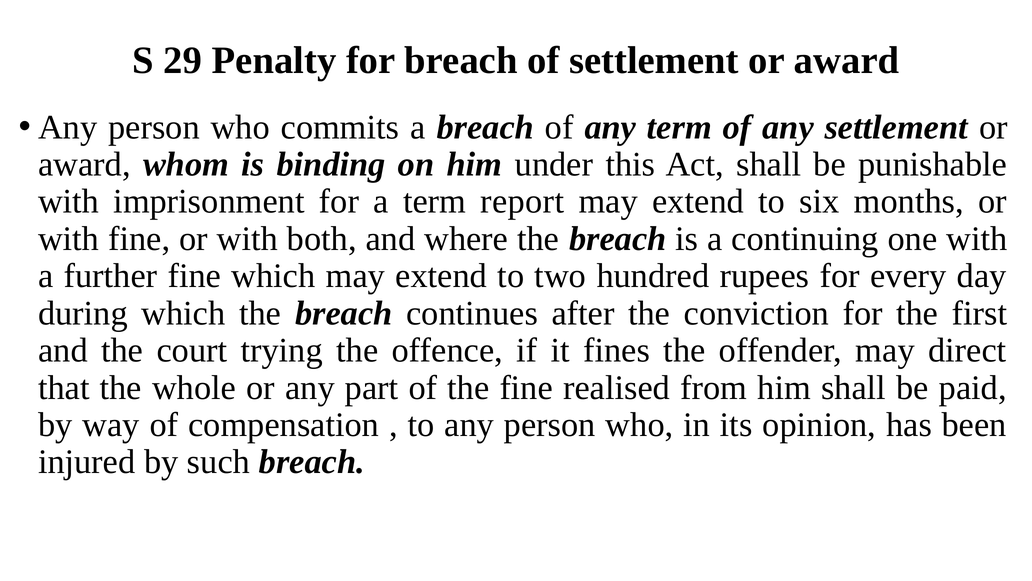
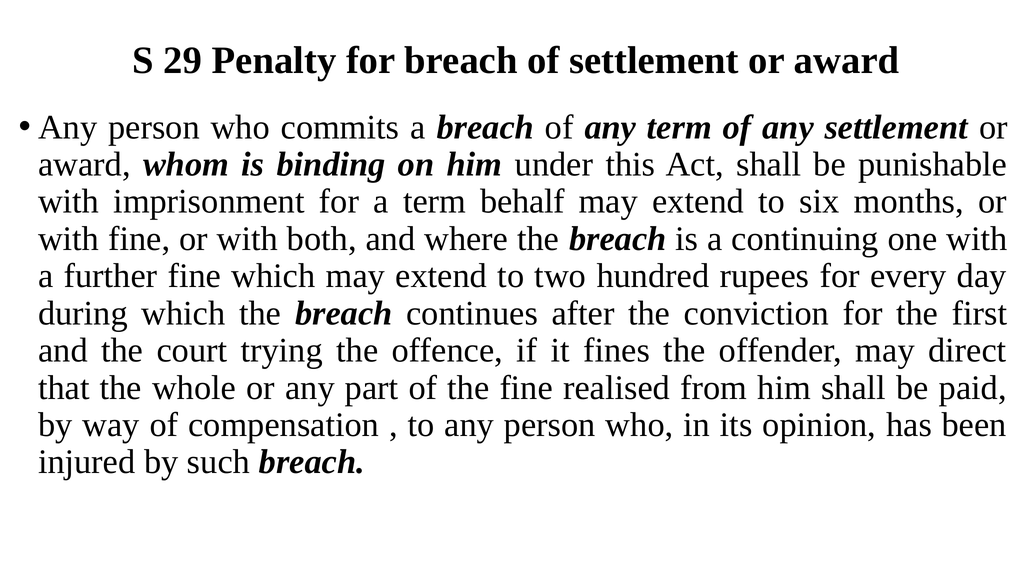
report: report -> behalf
